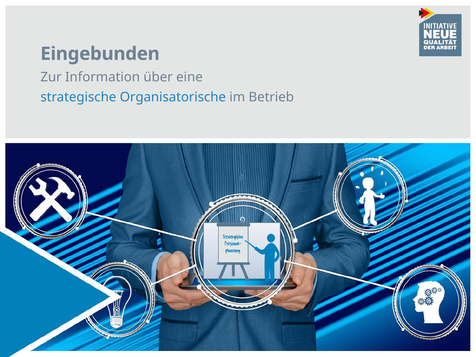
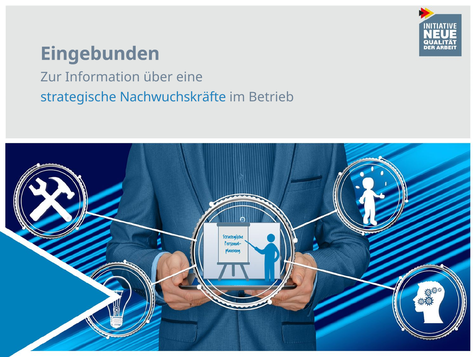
Organisatorische: Organisatorische -> Nachwuchskräfte
